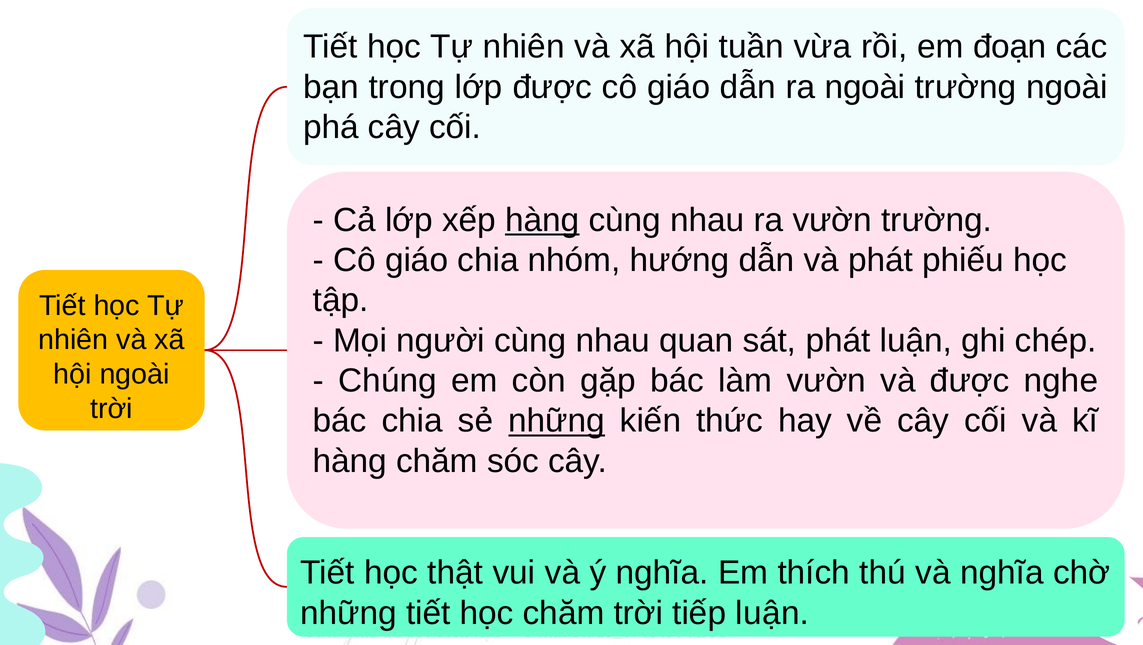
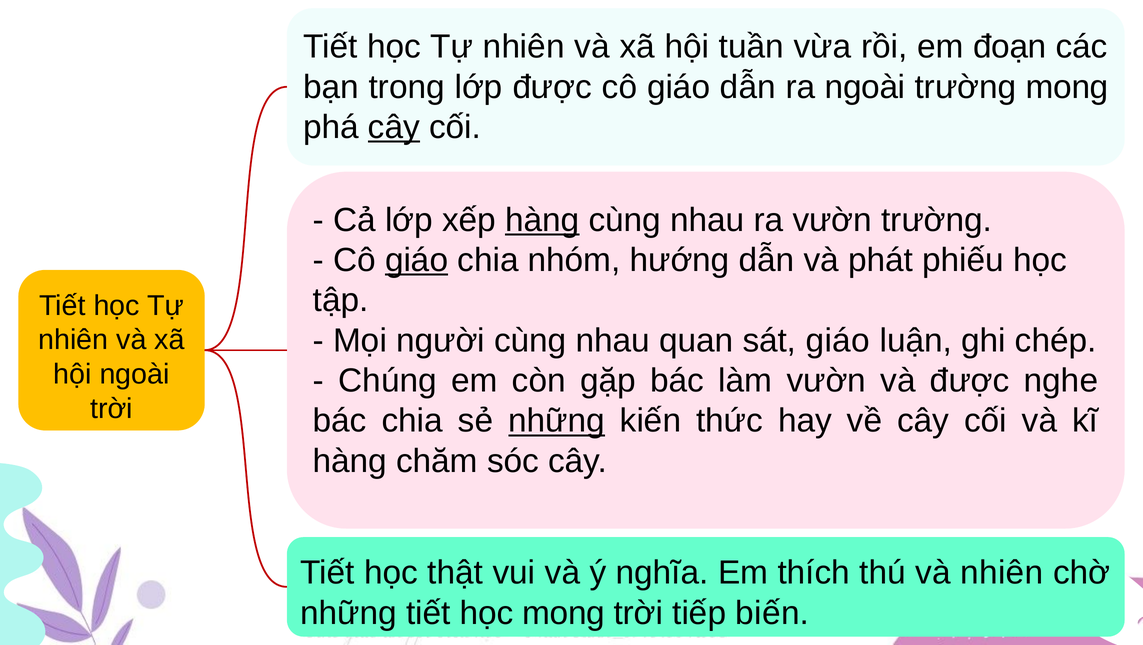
trường ngoài: ngoài -> mong
cây at (394, 127) underline: none -> present
giáo at (417, 260) underline: none -> present
sát phát: phát -> giáo
và nghĩa: nghĩa -> nhiên
học chăm: chăm -> mong
tiếp luận: luận -> biến
